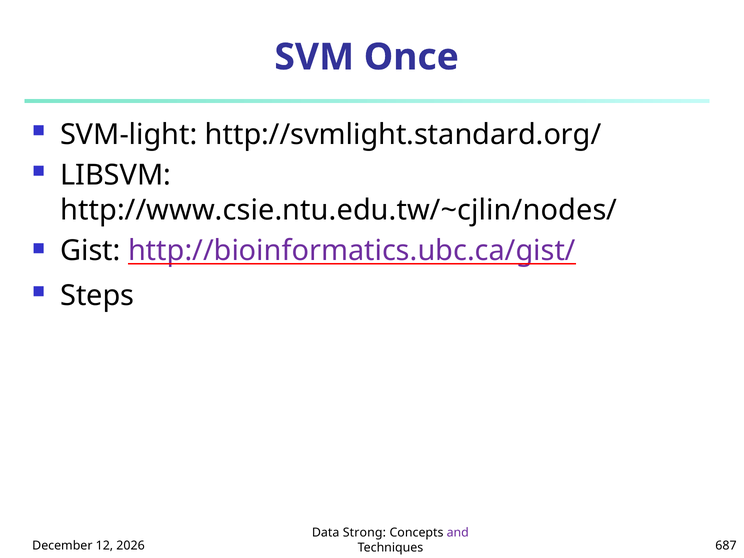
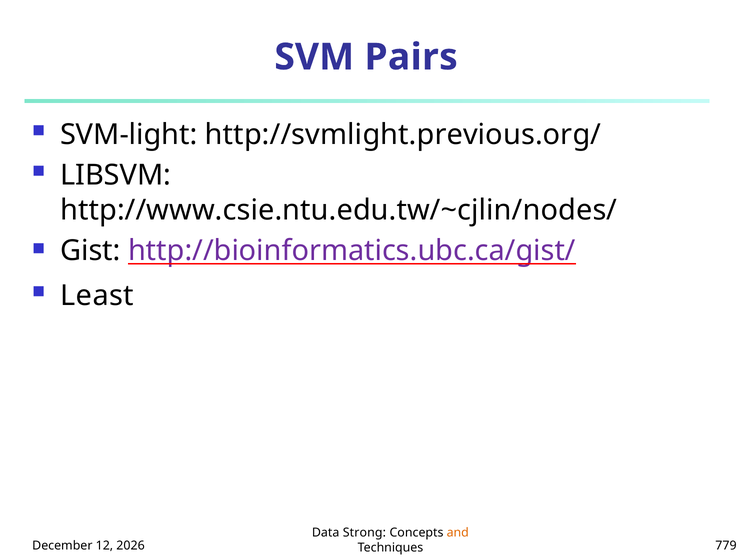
Once: Once -> Pairs
http://svmlight.standard.org/: http://svmlight.standard.org/ -> http://svmlight.previous.org/
Steps: Steps -> Least
and colour: purple -> orange
687: 687 -> 779
